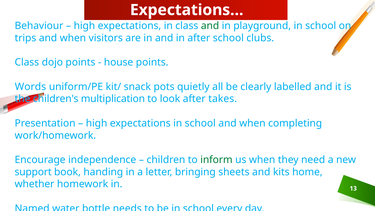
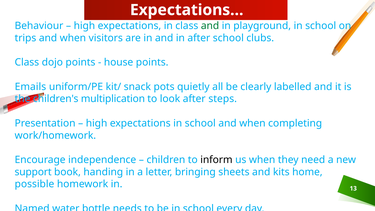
Words: Words -> Emails
takes: takes -> steps
inform colour: green -> black
whether: whether -> possible
